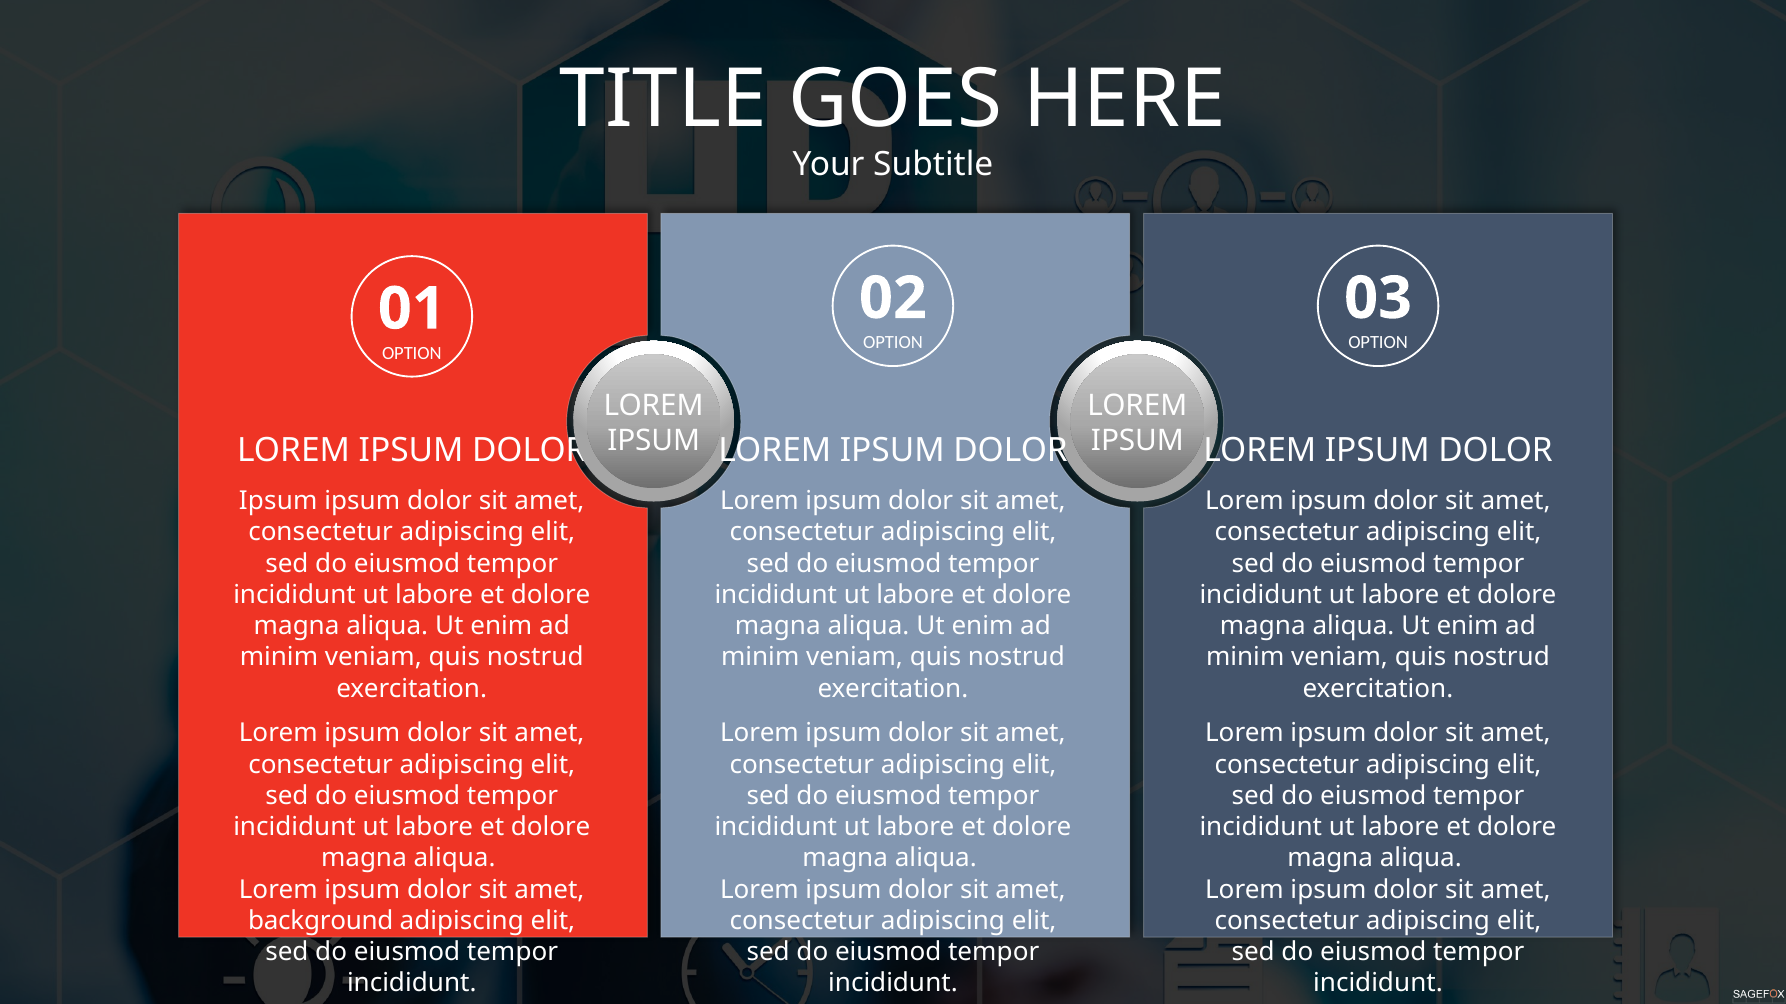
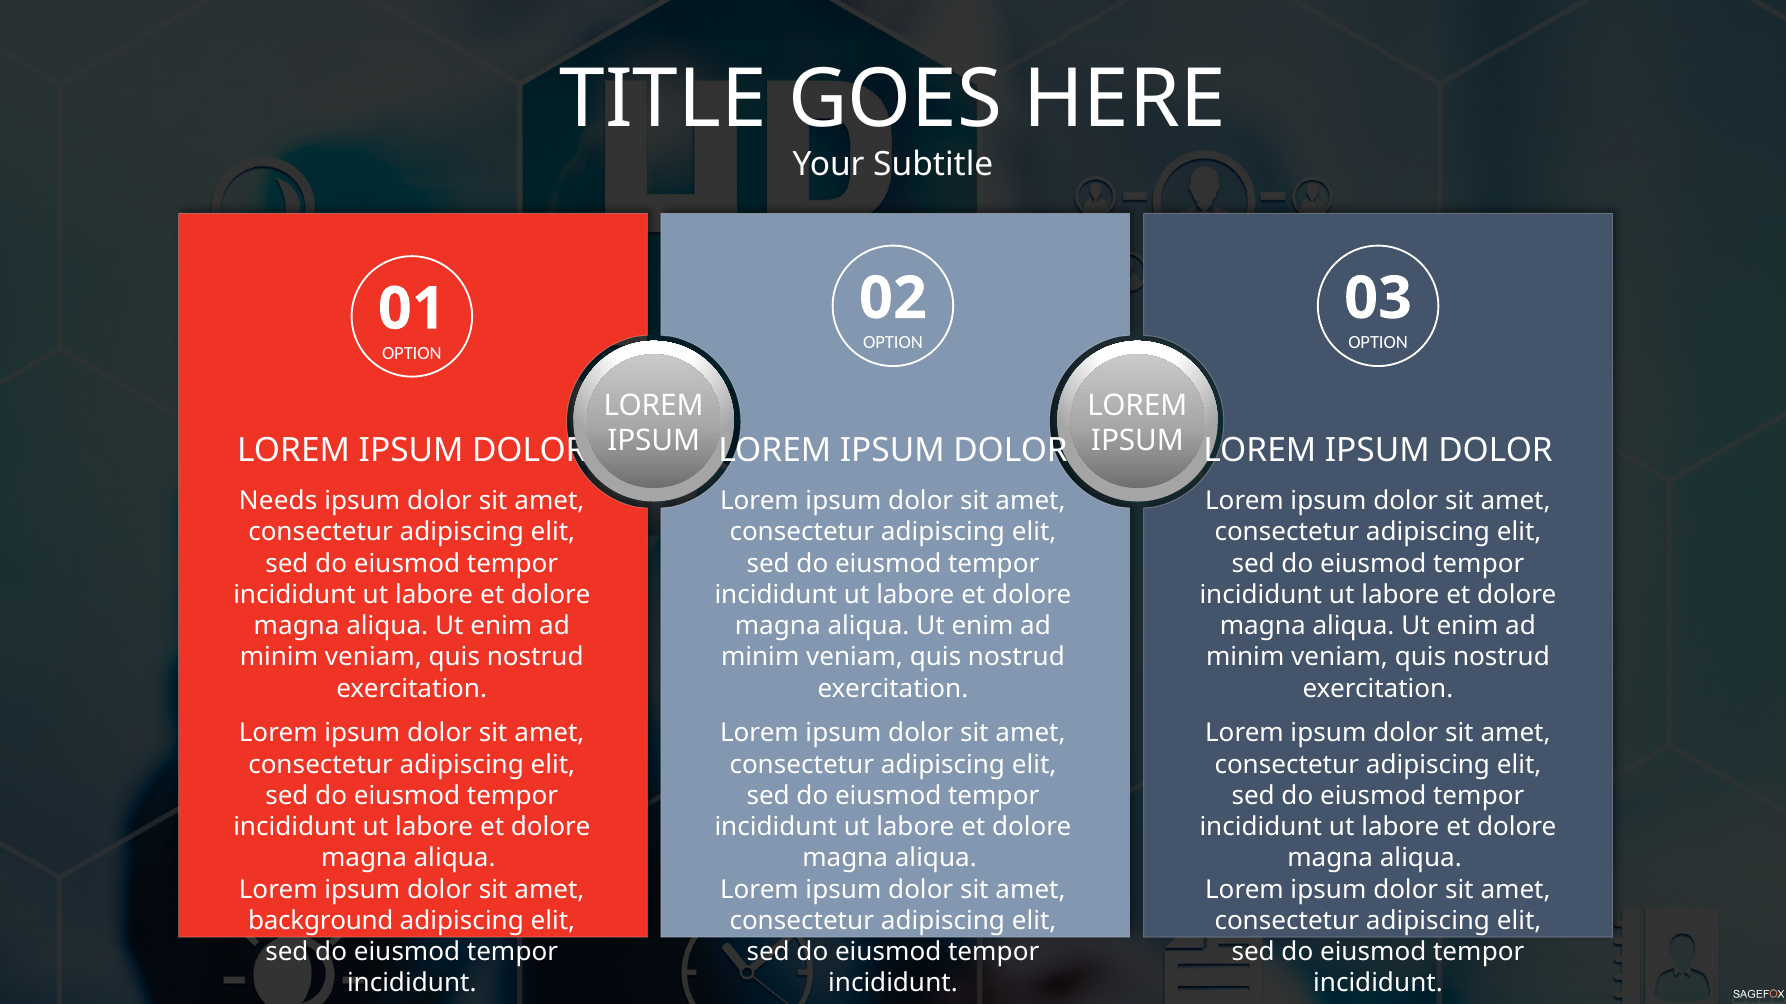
Ipsum at (278, 501): Ipsum -> Needs
